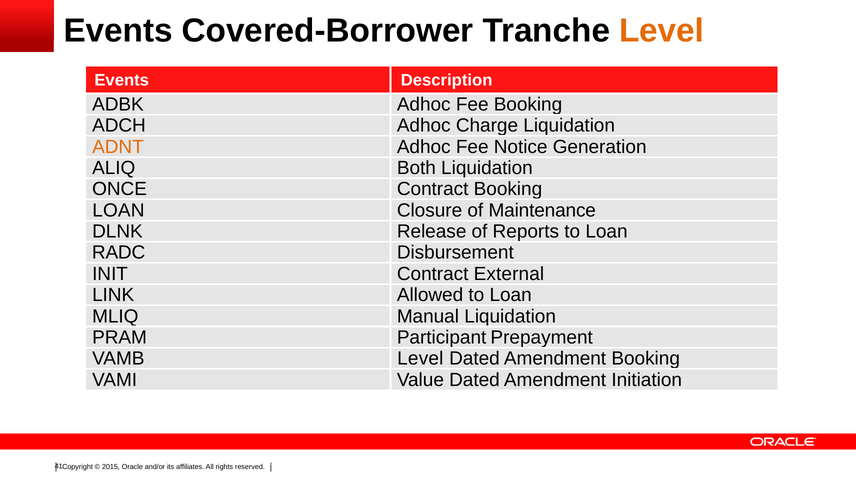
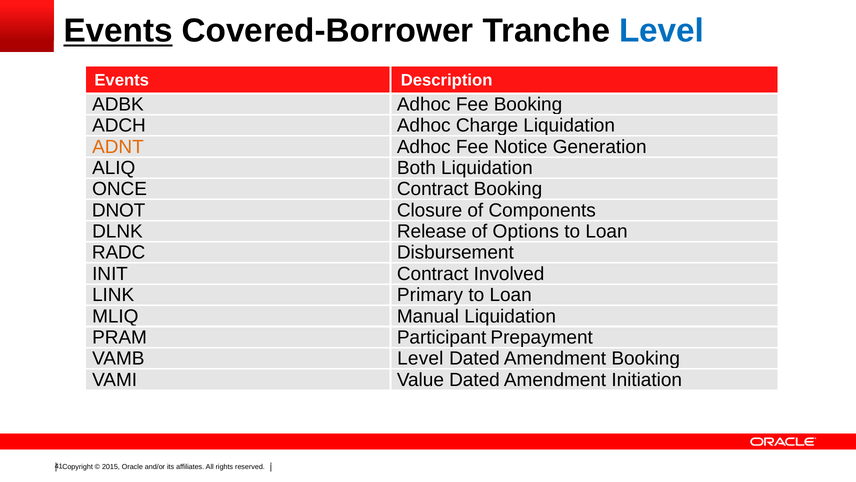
Events at (118, 31) underline: none -> present
Level at (662, 31) colour: orange -> blue
LOAN at (118, 210): LOAN -> DNOT
Maintenance: Maintenance -> Components
Reports: Reports -> Options
External: External -> Involved
Allowed: Allowed -> Primary
